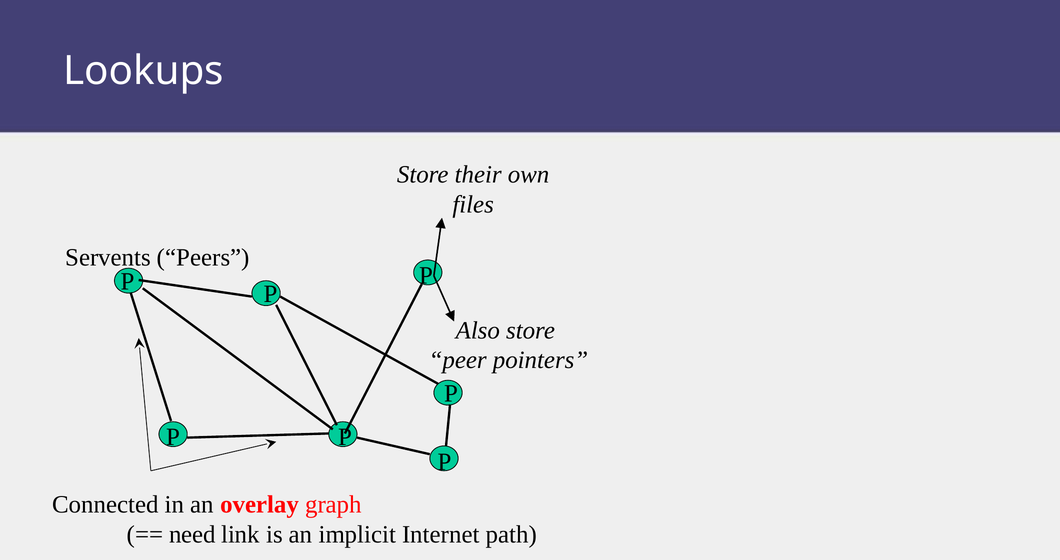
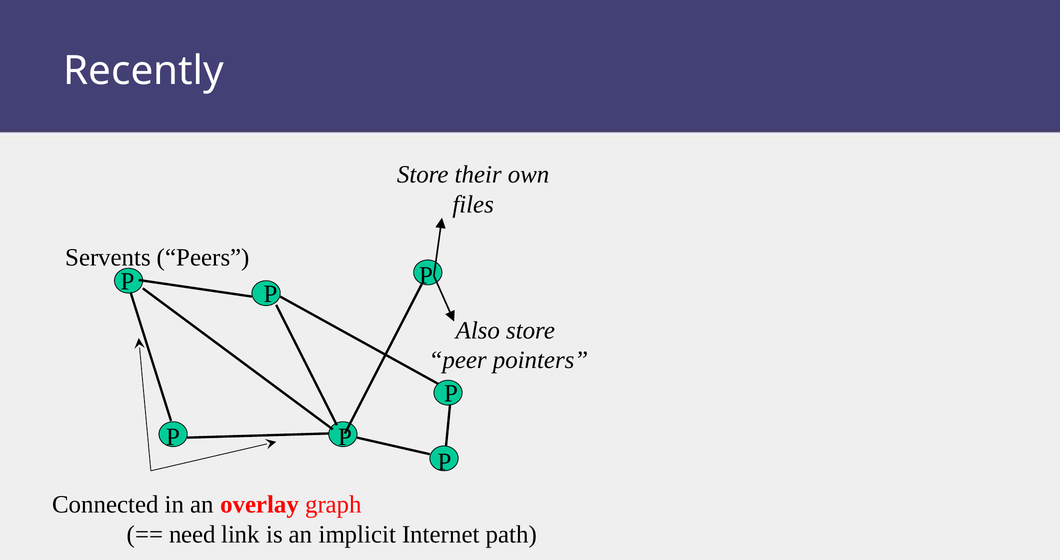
Lookups: Lookups -> Recently
